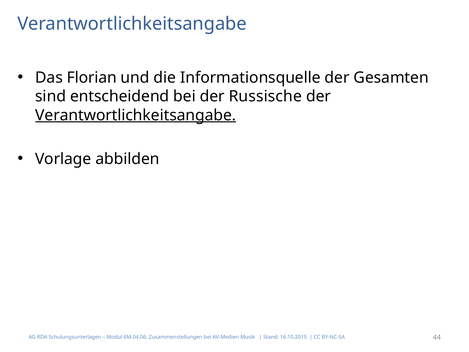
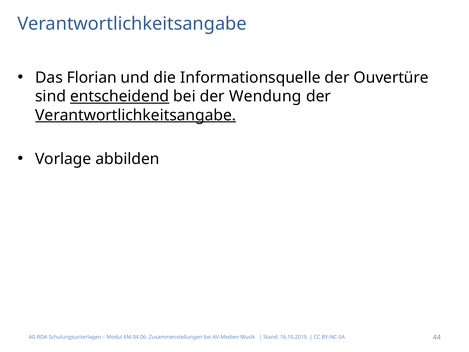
Gesamten: Gesamten -> Ouvertüre
entscheidend underline: none -> present
Russische: Russische -> Wendung
